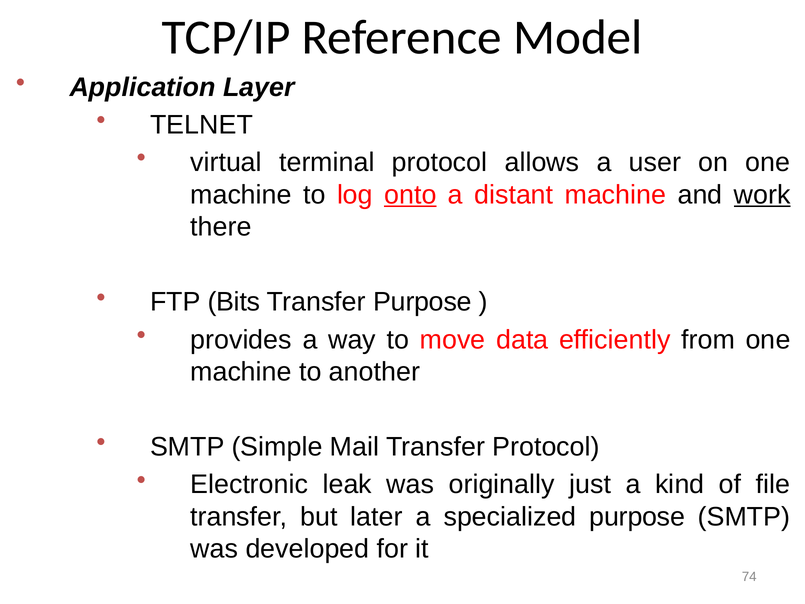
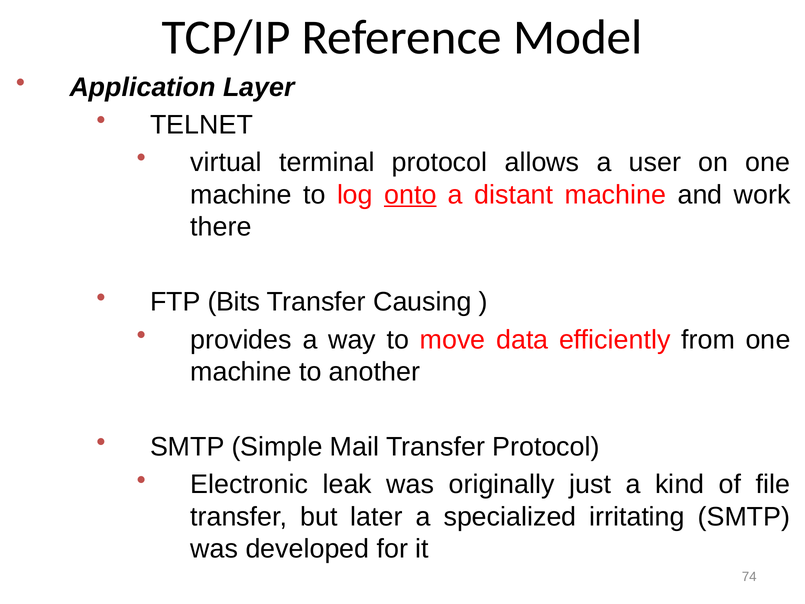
work underline: present -> none
Transfer Purpose: Purpose -> Causing
specialized purpose: purpose -> irritating
